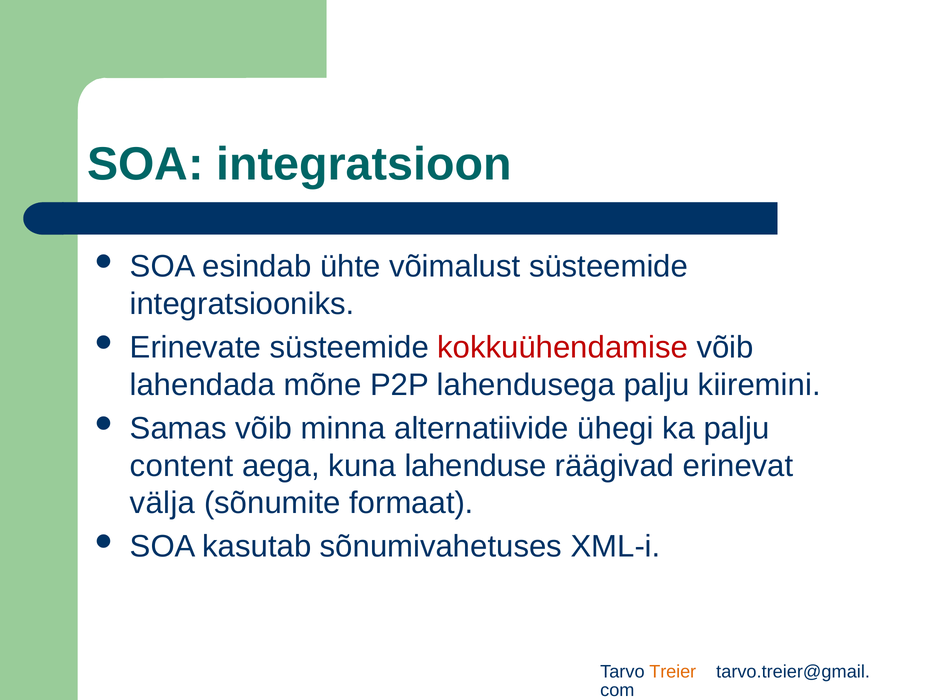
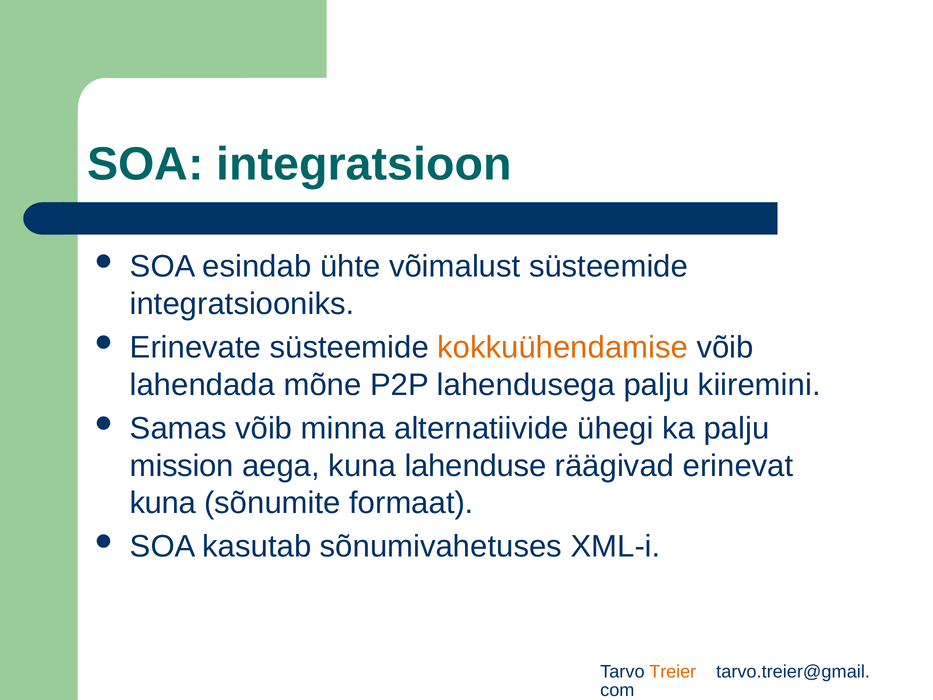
kokkuühendamise colour: red -> orange
content: content -> mission
välja at (162, 503): välja -> kuna
